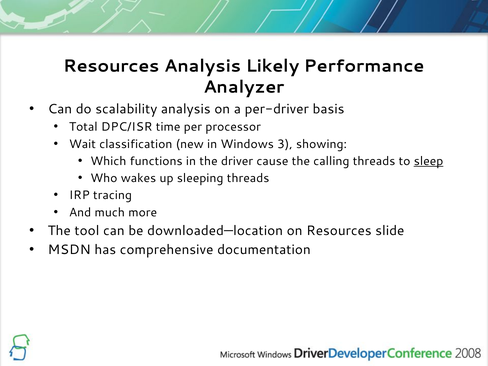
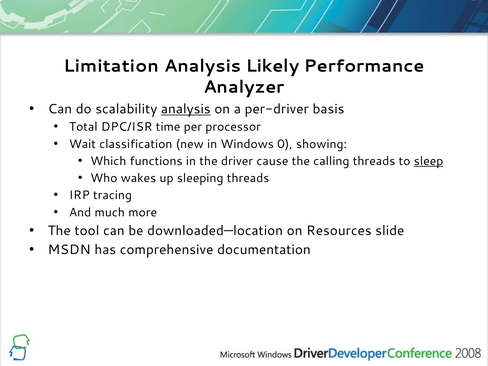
Resources at (111, 66): Resources -> Limitation
analysis at (186, 109) underline: none -> present
3: 3 -> 0
